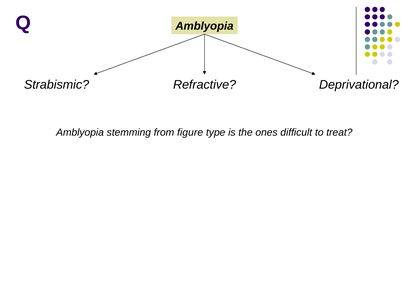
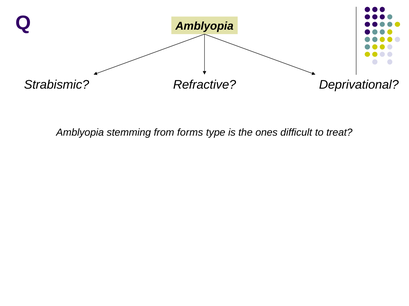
figure: figure -> forms
